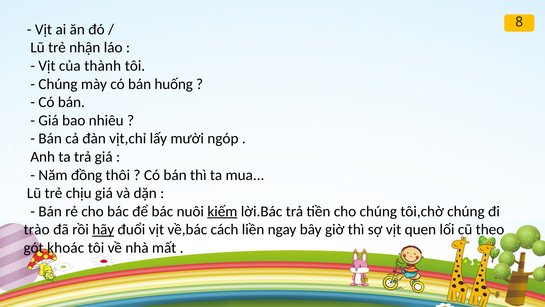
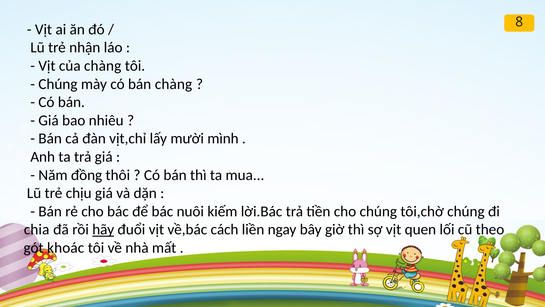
của thành: thành -> chàng
bán huống: huống -> chàng
ngóp: ngóp -> mình
kiếm underline: present -> none
trào: trào -> chia
